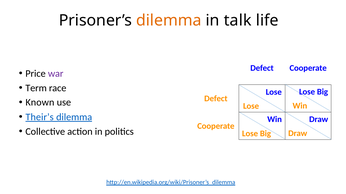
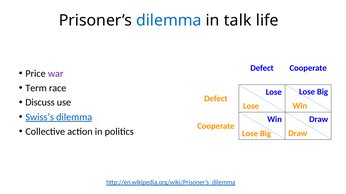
dilemma at (169, 20) colour: orange -> blue
Known: Known -> Discuss
Their’s: Their’s -> Swiss’s
